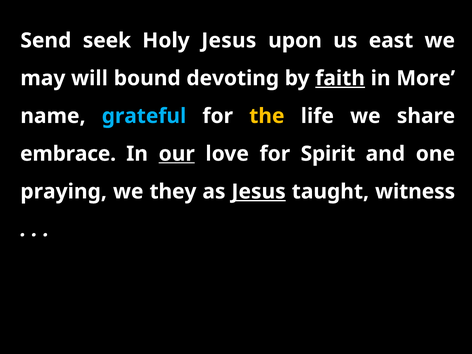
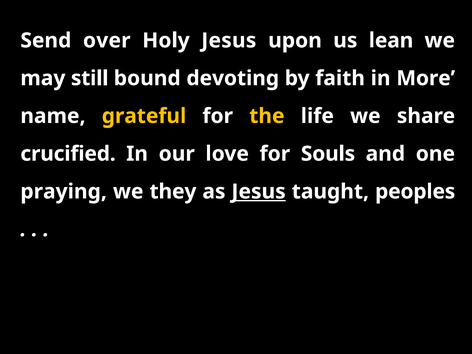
seek: seek -> over
east: east -> lean
will: will -> still
faith underline: present -> none
grateful colour: light blue -> yellow
embrace: embrace -> crucified
our underline: present -> none
Spirit: Spirit -> Souls
witness: witness -> peoples
